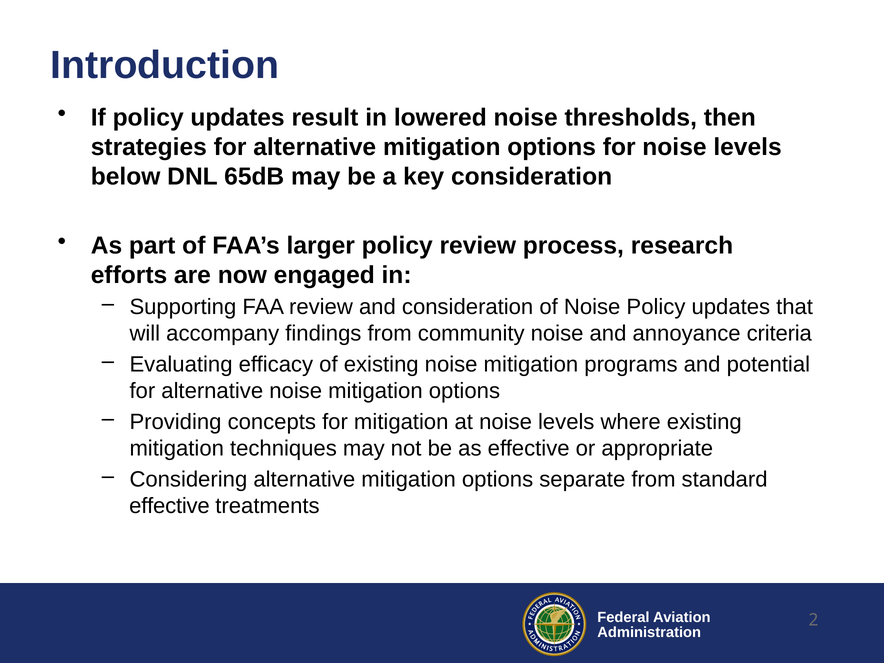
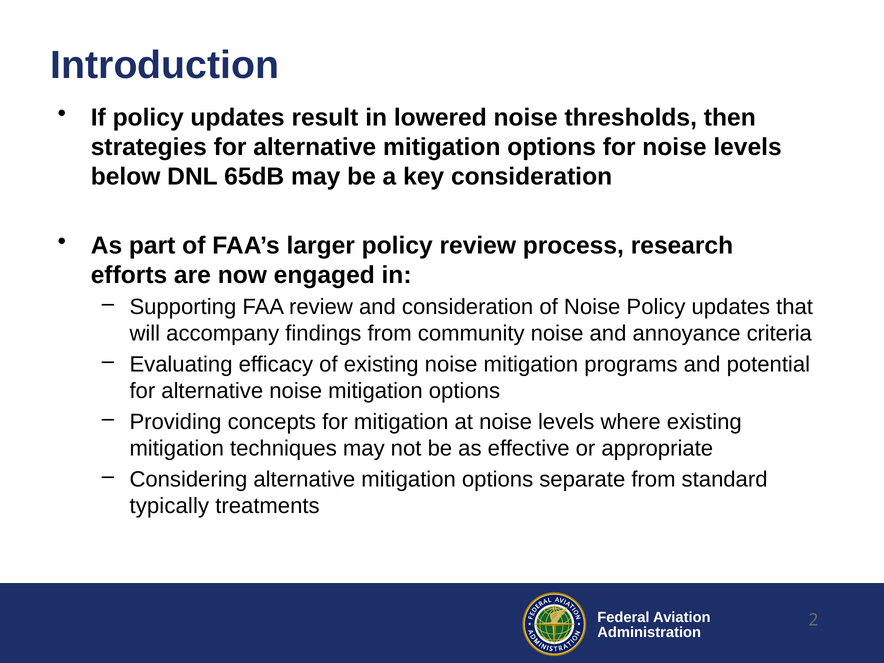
effective at (169, 506): effective -> typically
